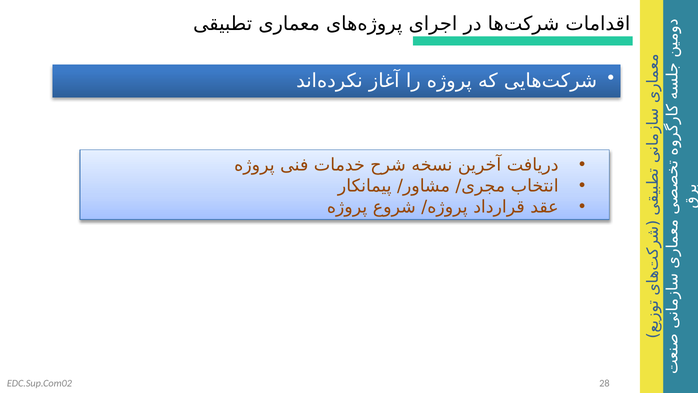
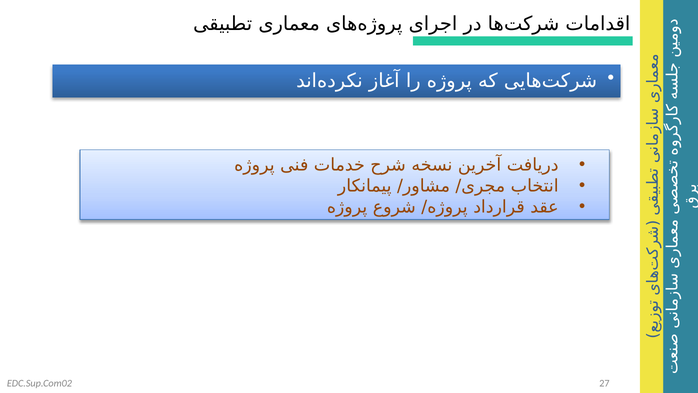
28: 28 -> 27
